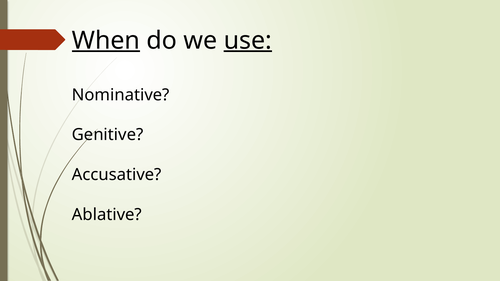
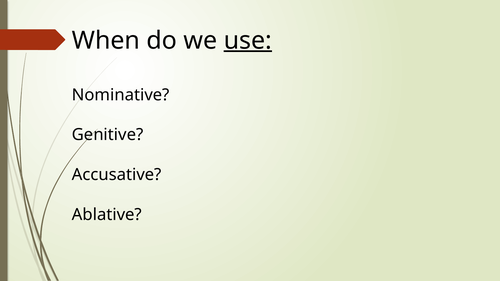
When underline: present -> none
